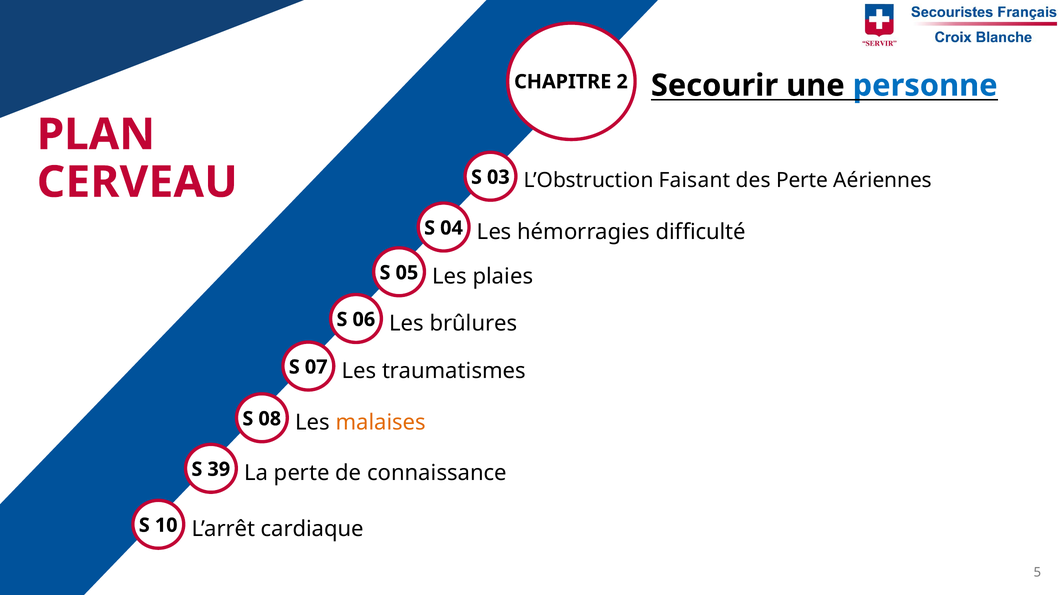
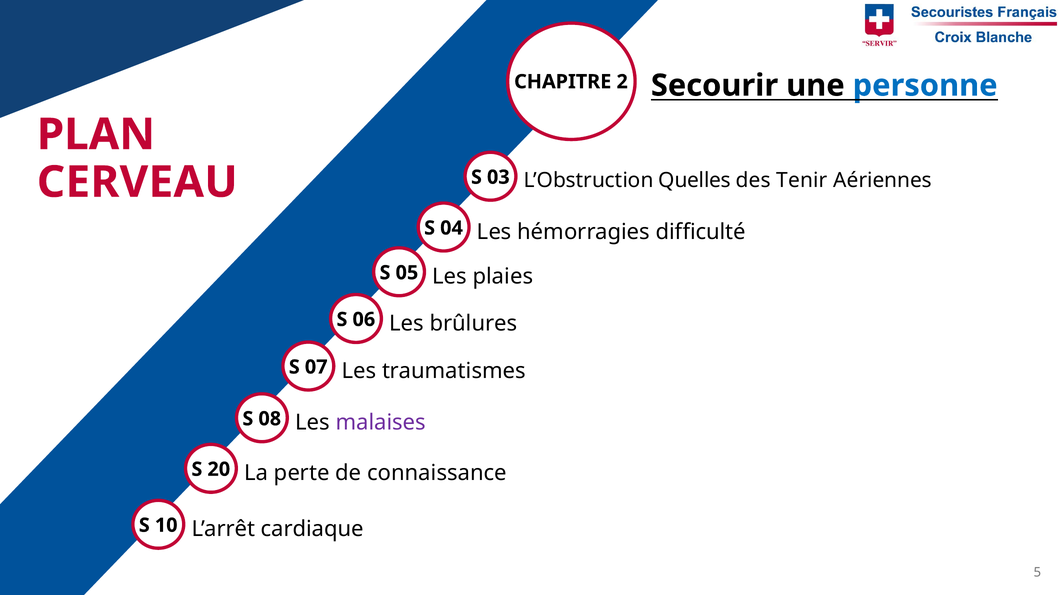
Faisant: Faisant -> Quelles
des Perte: Perte -> Tenir
malaises colour: orange -> purple
39: 39 -> 20
